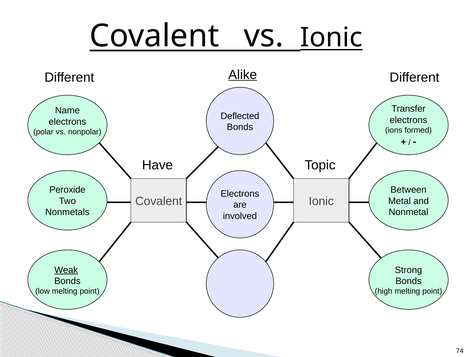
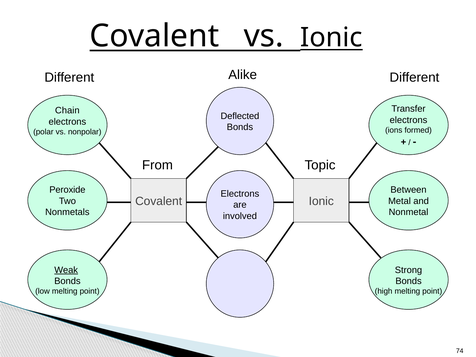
Alike underline: present -> none
Name: Name -> Chain
Have: Have -> From
